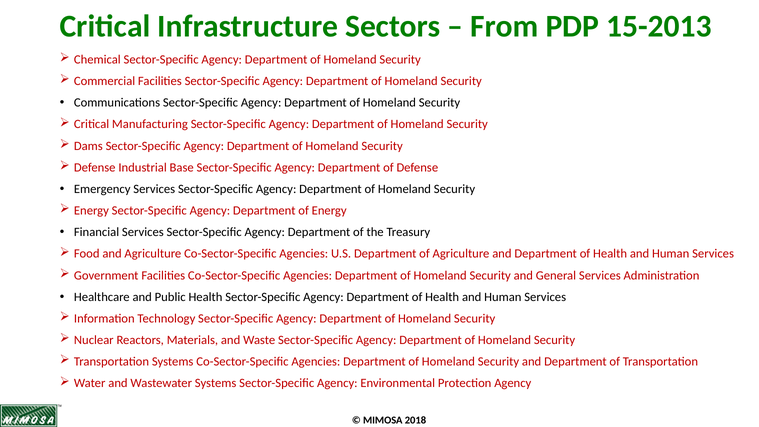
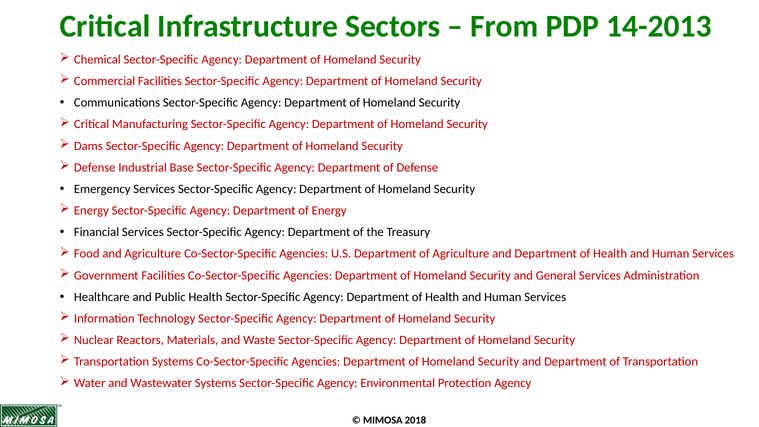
15-2013: 15-2013 -> 14-2013
